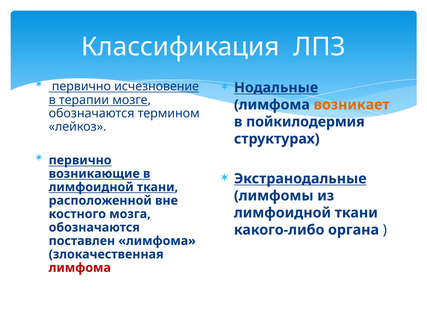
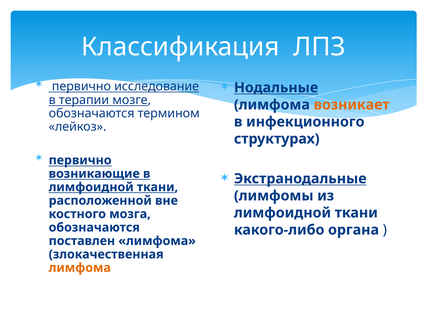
исчезновение: исчезновение -> исследование
пойкилодермия: пойкилодермия -> инфекционного
лимфома at (80, 268) colour: red -> orange
